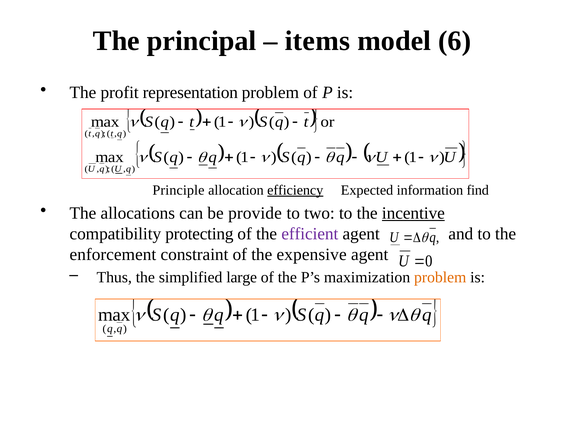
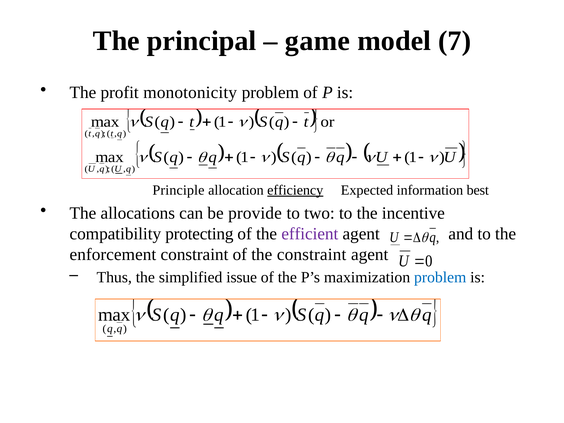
items: items -> game
6: 6 -> 7
representation: representation -> monotonicity
find: find -> best
incentive underline: present -> none
the expensive: expensive -> constraint
large: large -> issue
problem at (440, 277) colour: orange -> blue
